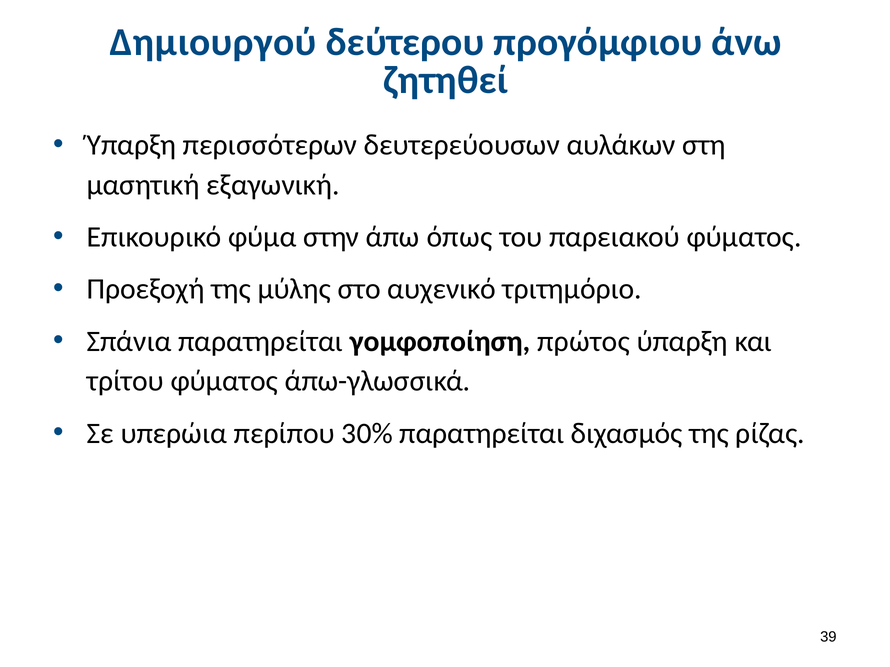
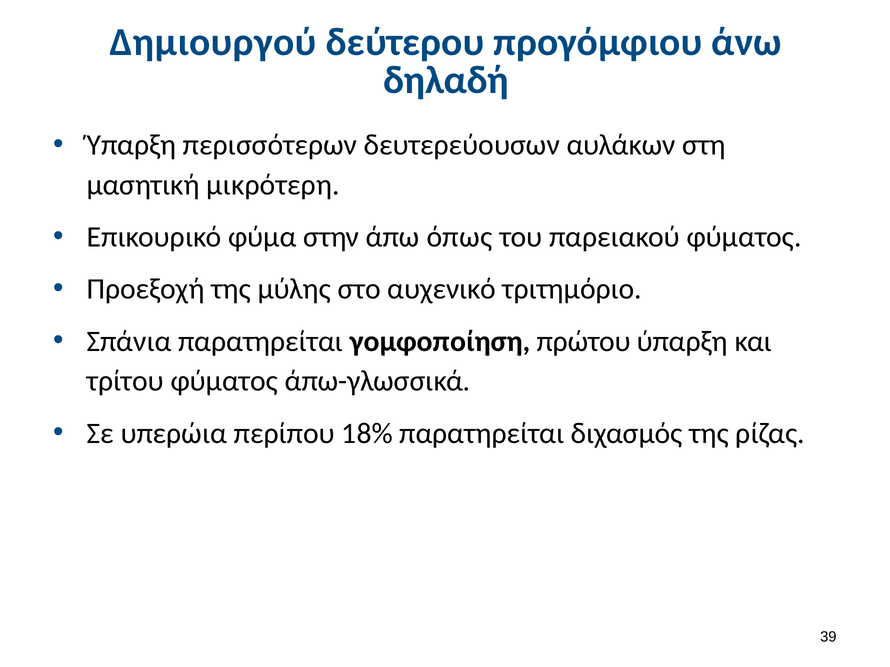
ζητηθεί: ζητηθεί -> δηλαδή
εξαγωνική: εξαγωνική -> μικρότερη
πρώτος: πρώτος -> πρώτου
30%: 30% -> 18%
